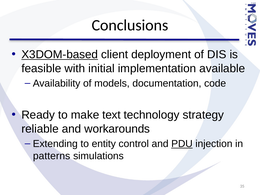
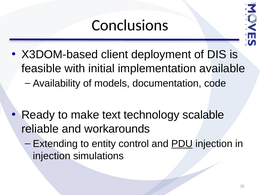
X3DOM-based underline: present -> none
strategy: strategy -> scalable
patterns at (52, 156): patterns -> injection
